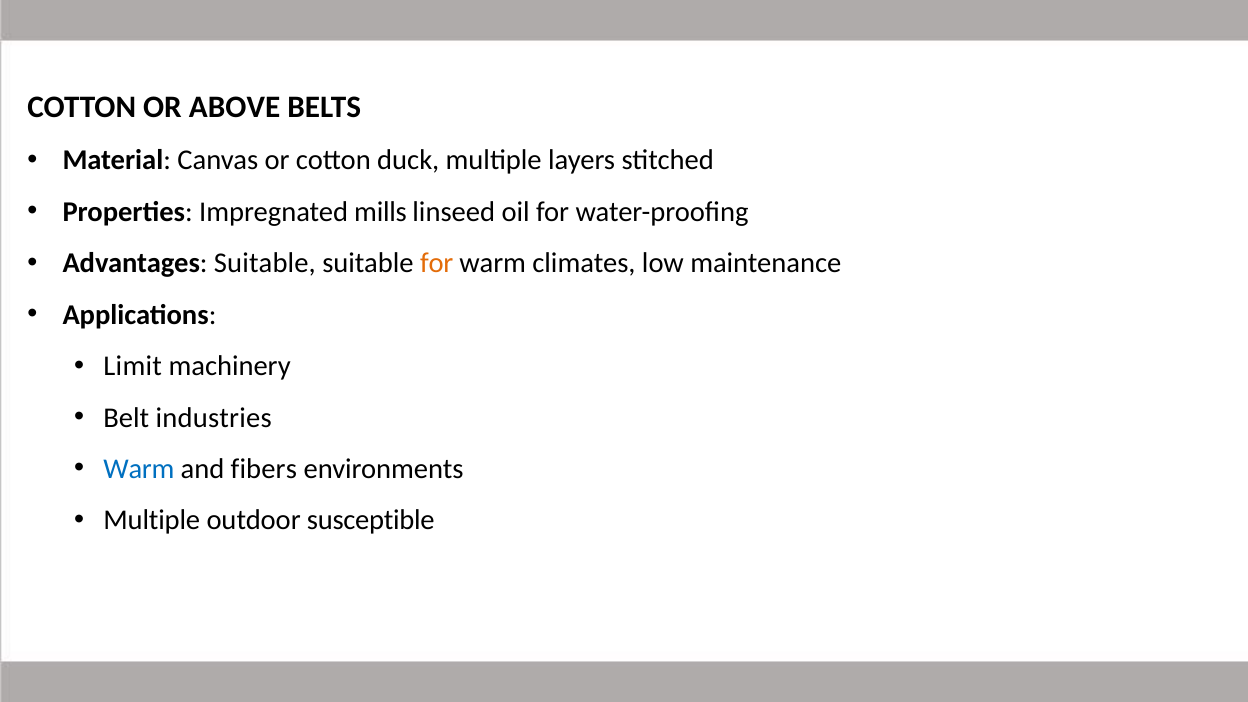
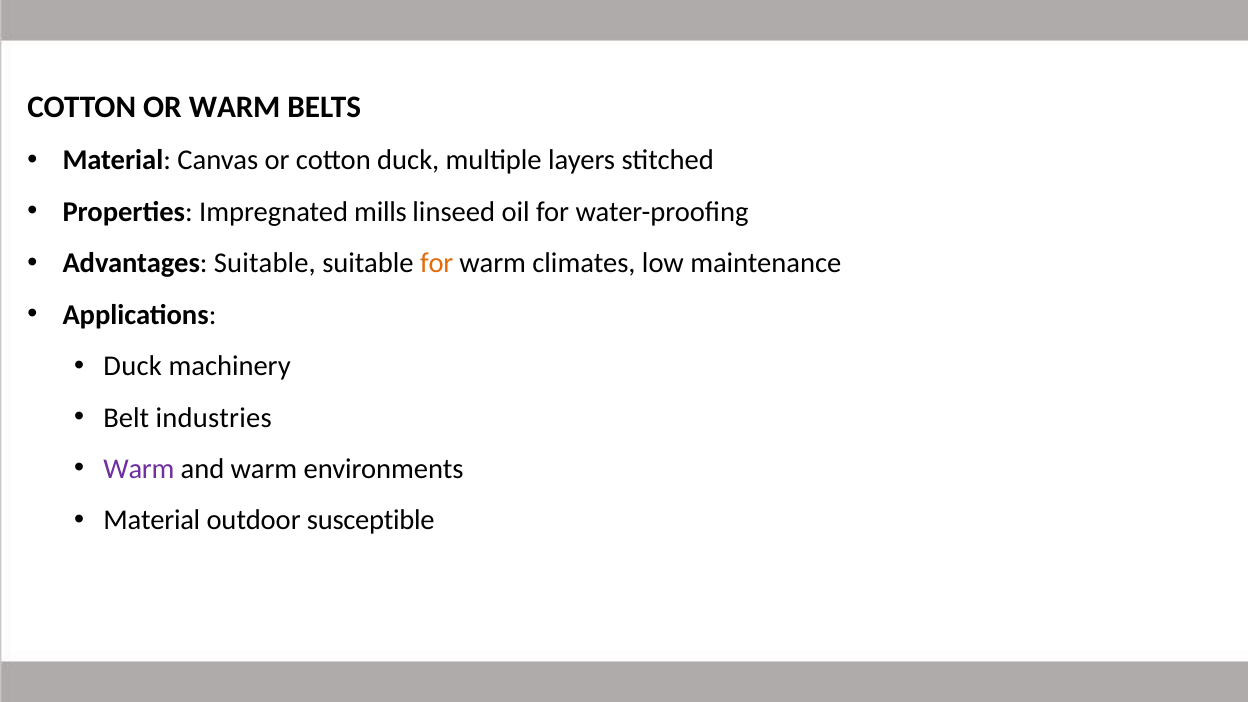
OR ABOVE: ABOVE -> WARM
Limit at (133, 366): Limit -> Duck
Warm at (139, 469) colour: blue -> purple
and fibers: fibers -> warm
Multiple at (152, 521): Multiple -> Material
